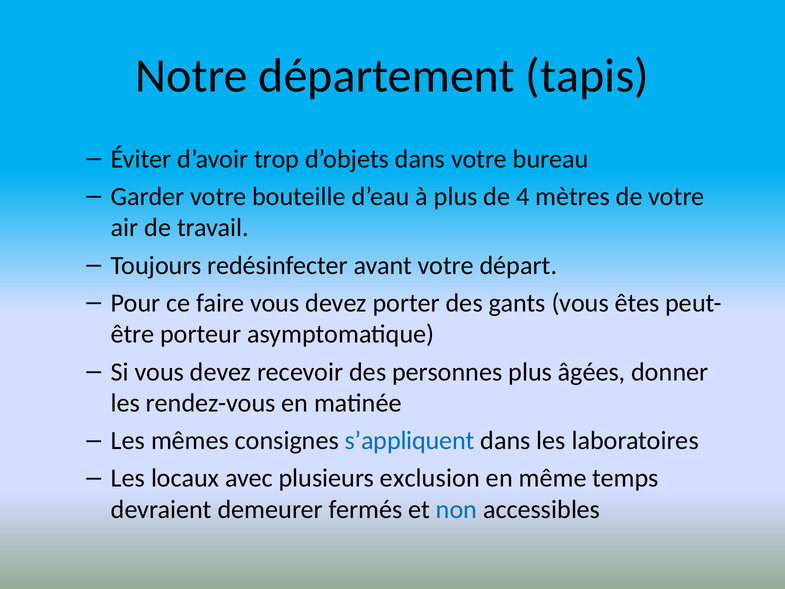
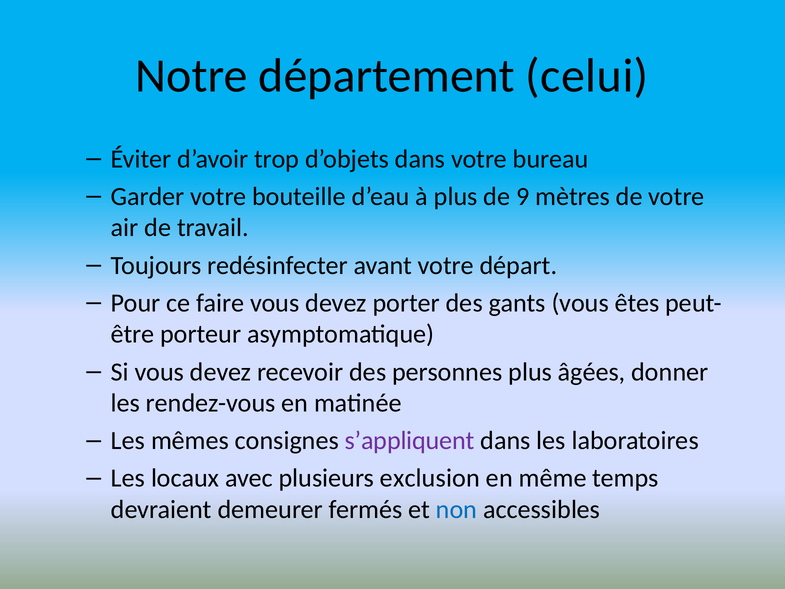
tapis: tapis -> celui
4: 4 -> 9
s’appliquent colour: blue -> purple
